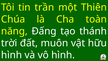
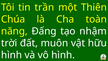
thánh: thánh -> nhậm
